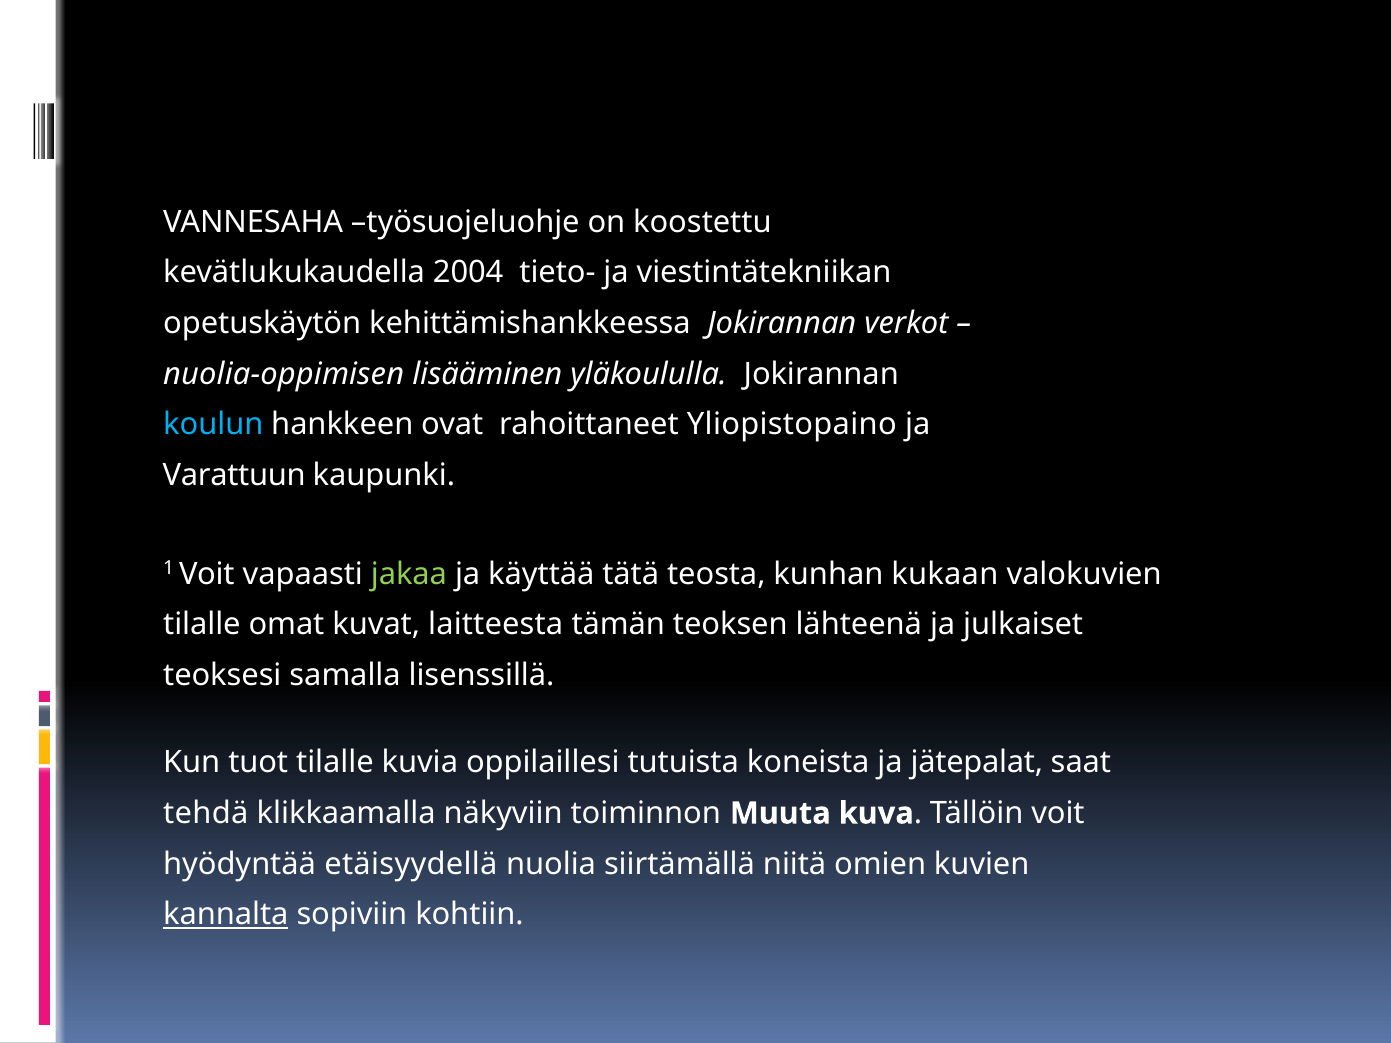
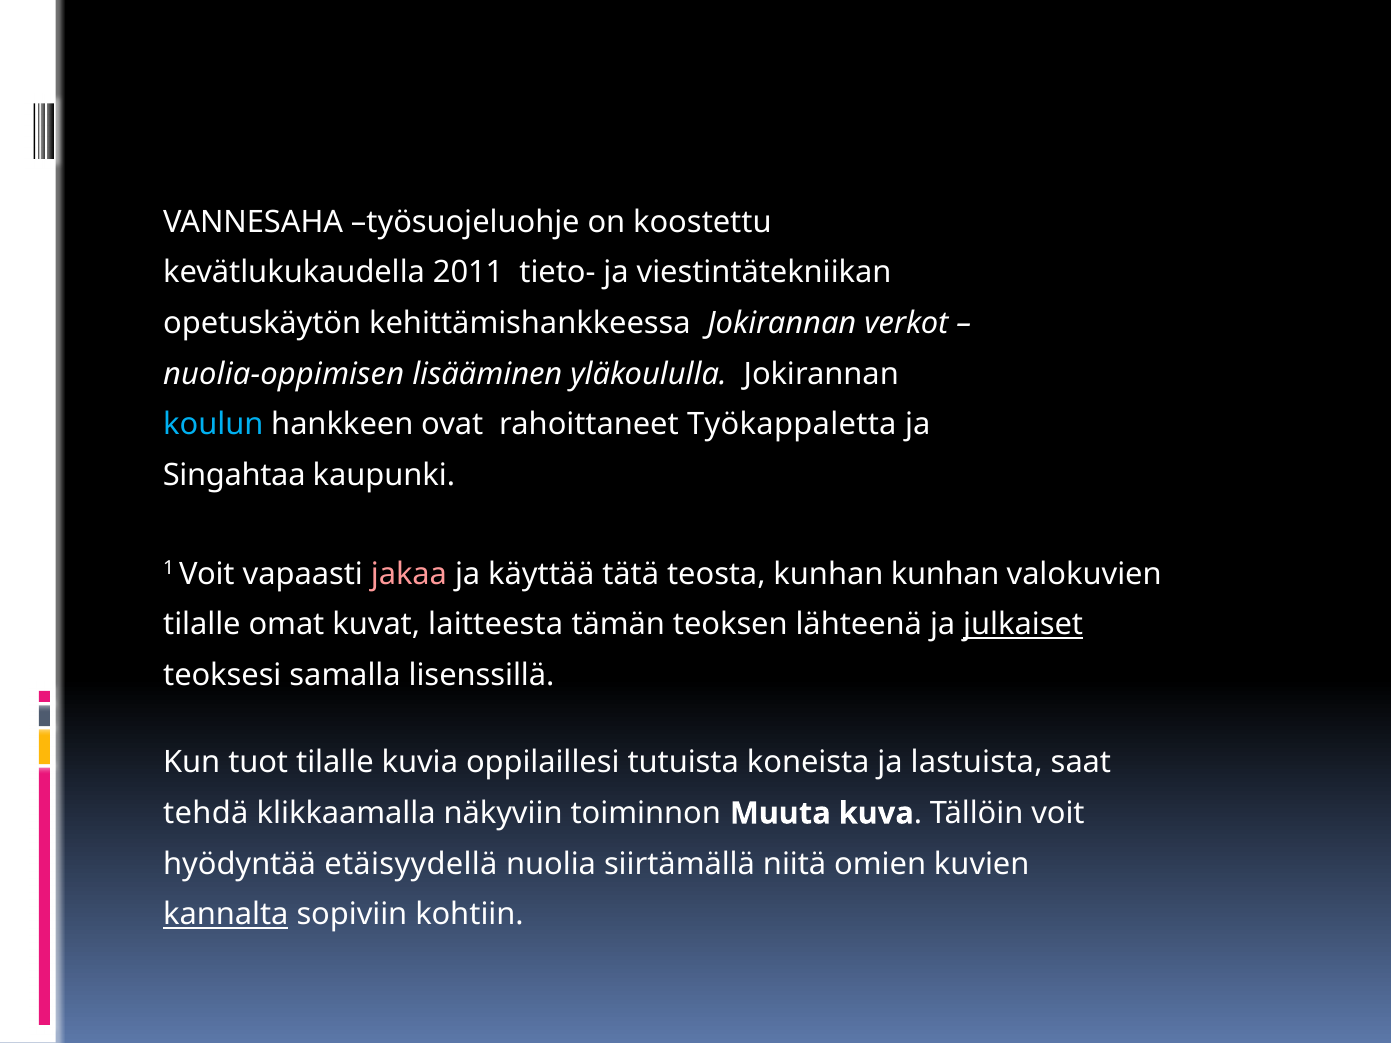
2004: 2004 -> 2011
Yliopistopaino: Yliopistopaino -> Työkappaletta
Varattuun: Varattuun -> Singahtaa
jakaa colour: light green -> pink
kunhan kukaan: kukaan -> kunhan
julkaiset underline: none -> present
jätepalat: jätepalat -> lastuista
